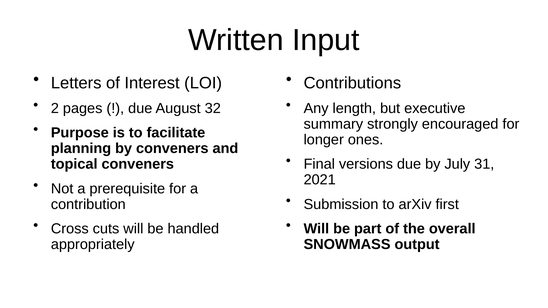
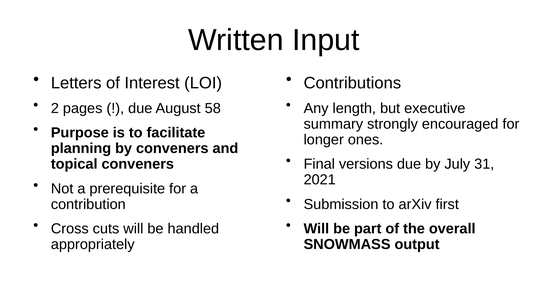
32: 32 -> 58
